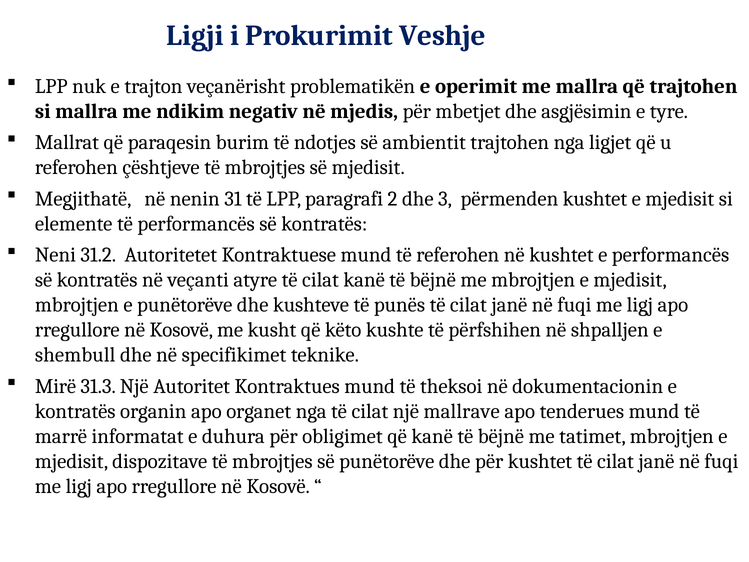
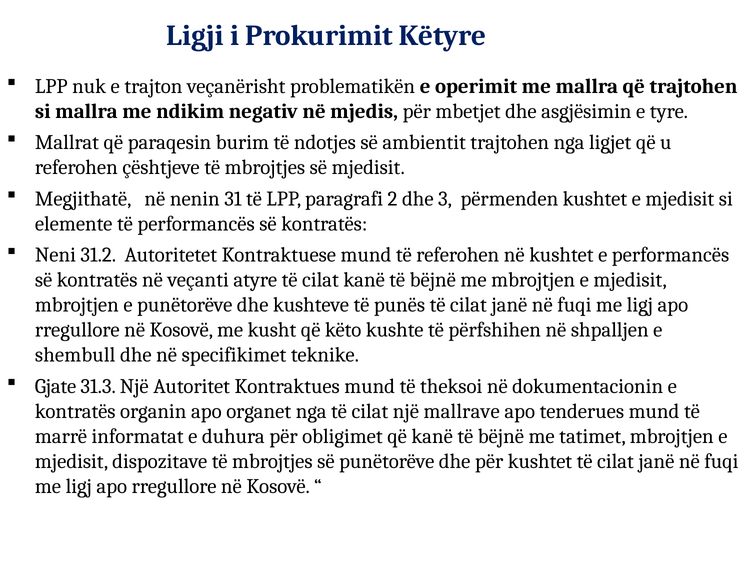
Veshje: Veshje -> Këtyre
Mirë: Mirë -> Gjate
